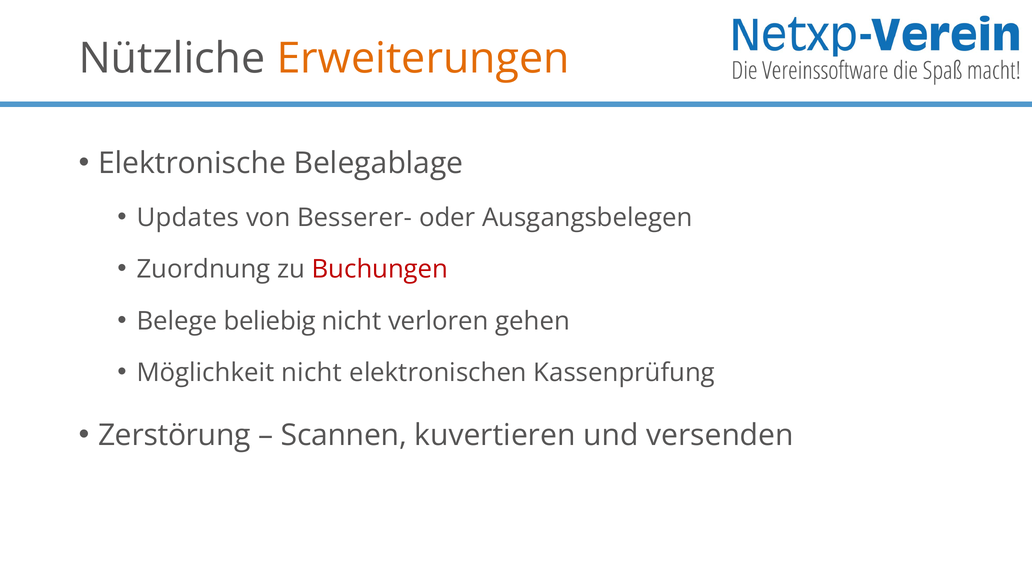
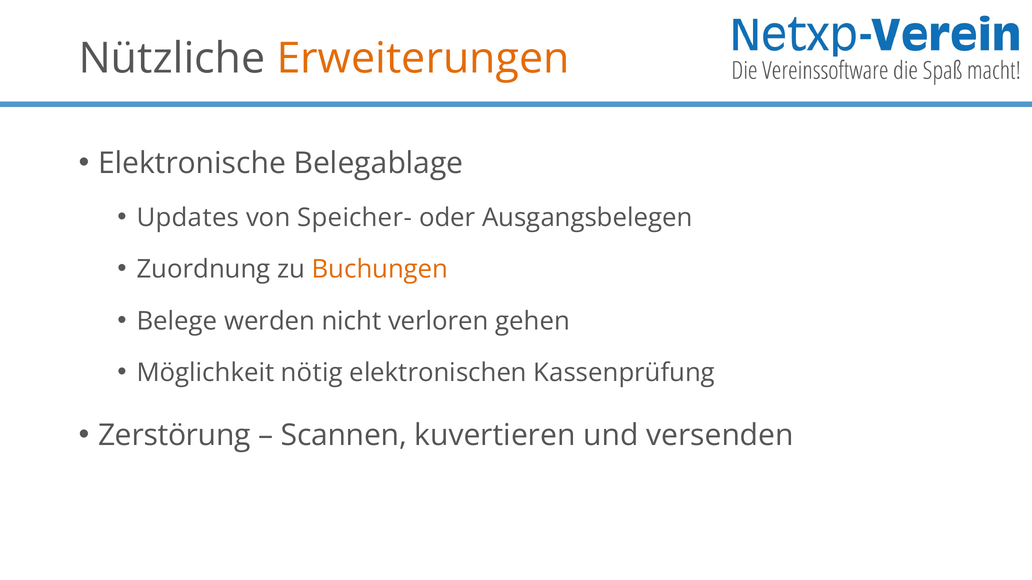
Besserer-: Besserer- -> Speicher-
Buchungen colour: red -> orange
beliebig: beliebig -> werden
Möglichkeit nicht: nicht -> nötig
